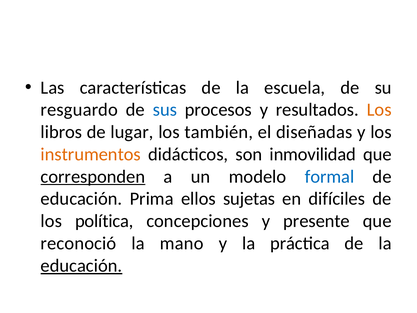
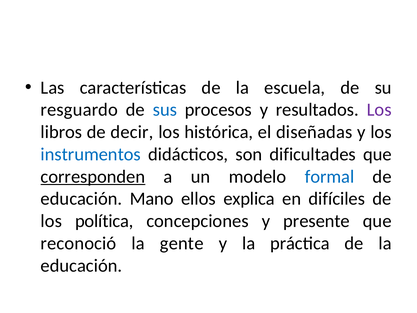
Los at (379, 110) colour: orange -> purple
lugar: lugar -> decir
también: también -> histórica
instrumentos colour: orange -> blue
inmovilidad: inmovilidad -> dificultades
Prima: Prima -> Mano
sujetas: sujetas -> explica
mano: mano -> gente
educación at (81, 265) underline: present -> none
